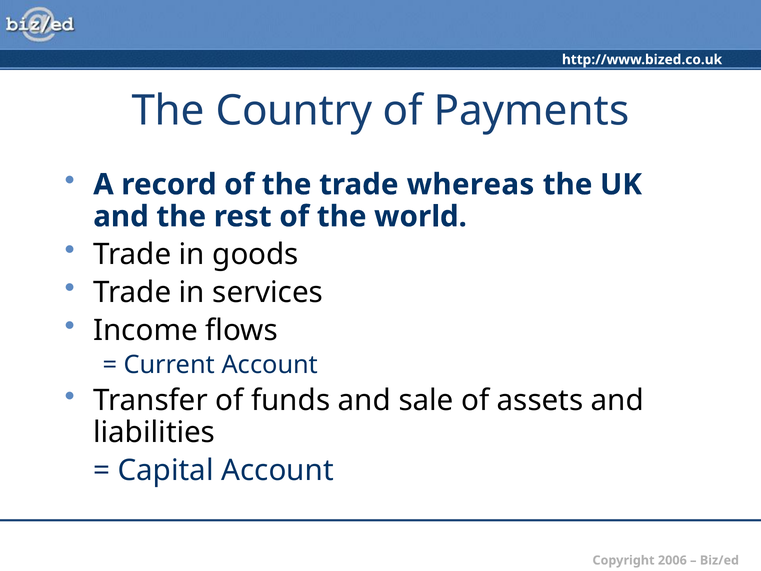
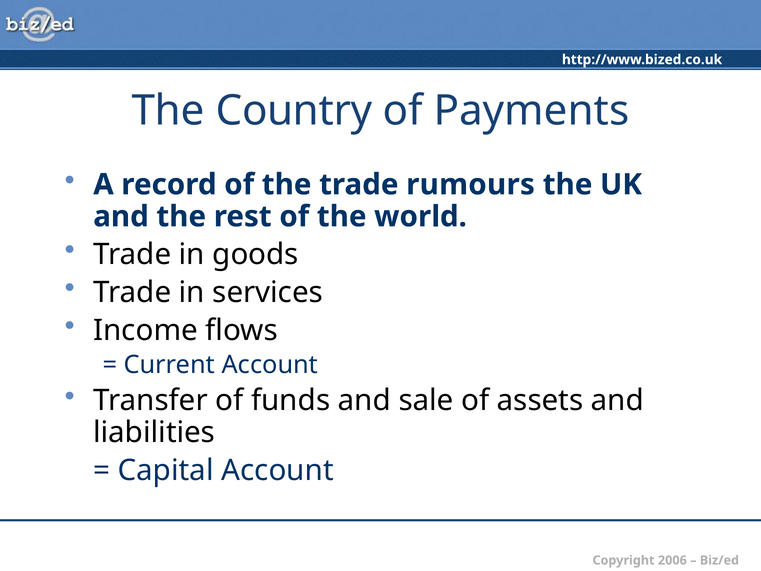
whereas: whereas -> rumours
